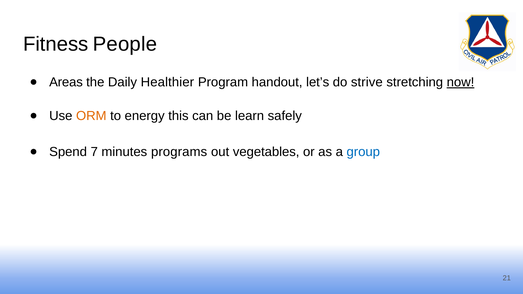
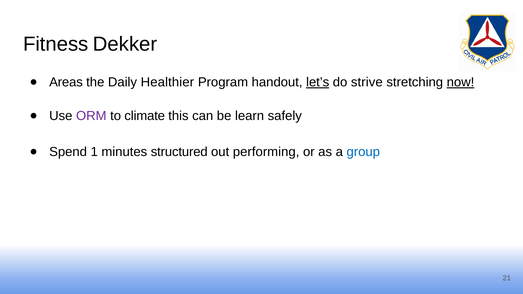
People: People -> Dekker
let’s underline: none -> present
ORM colour: orange -> purple
energy: energy -> climate
7: 7 -> 1
programs: programs -> structured
vegetables: vegetables -> performing
